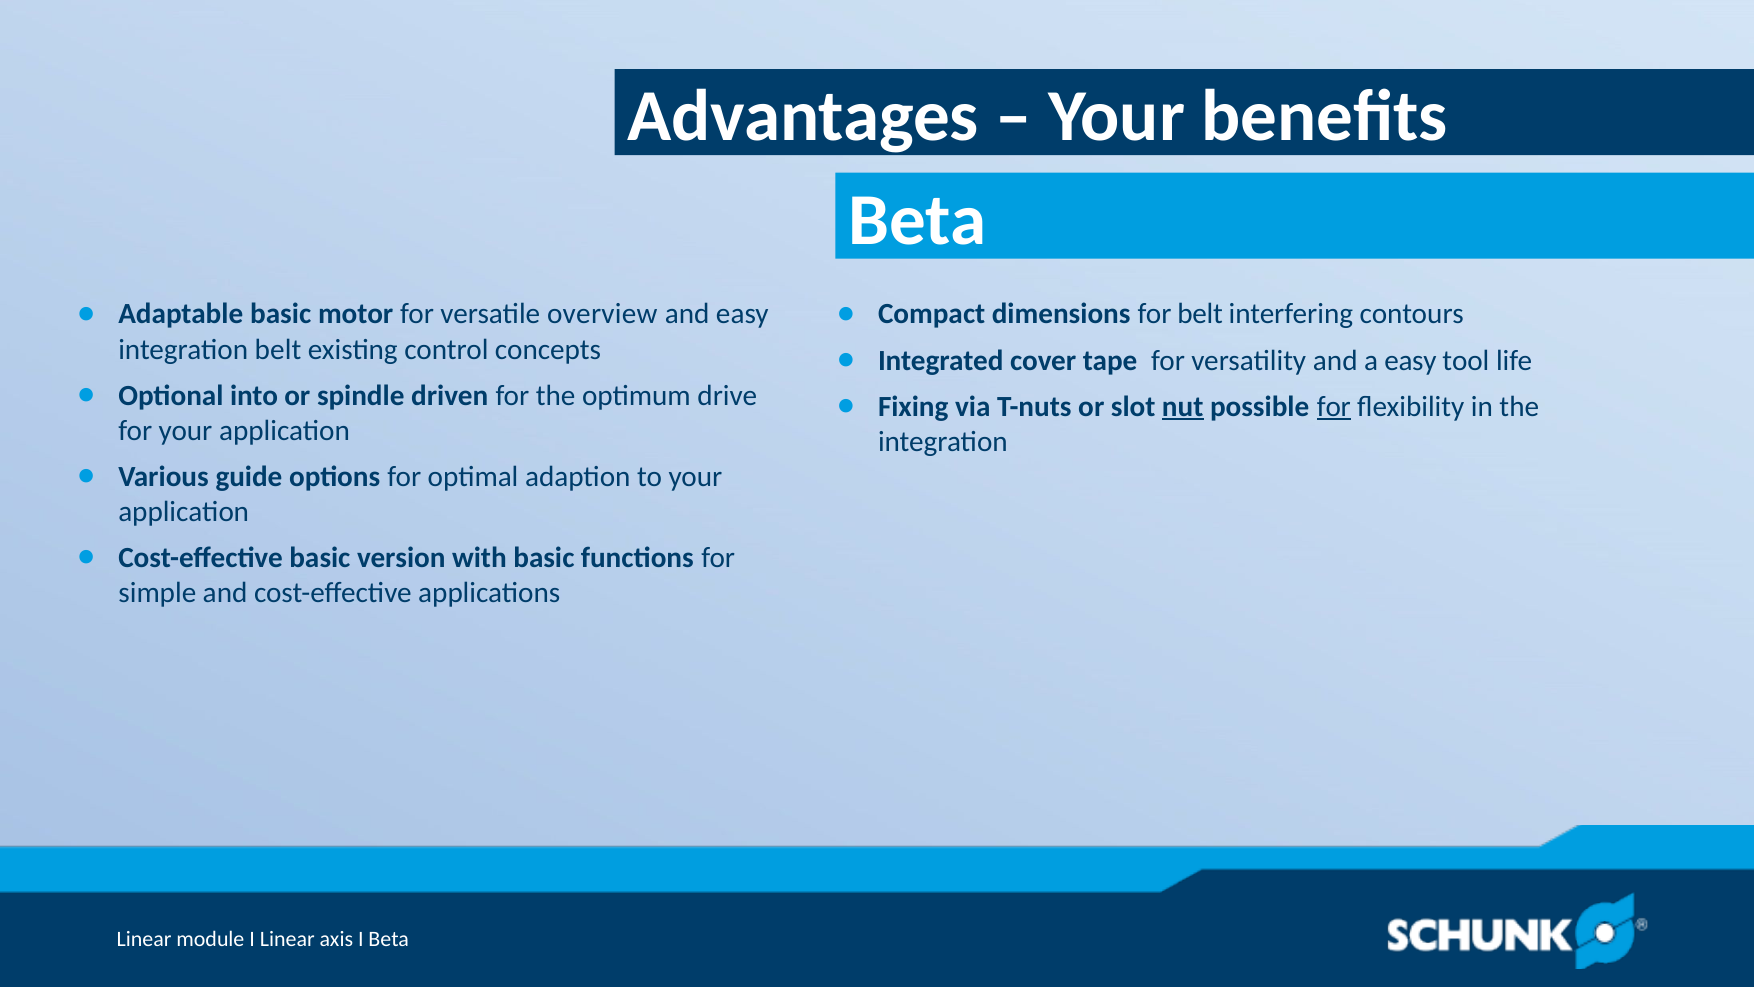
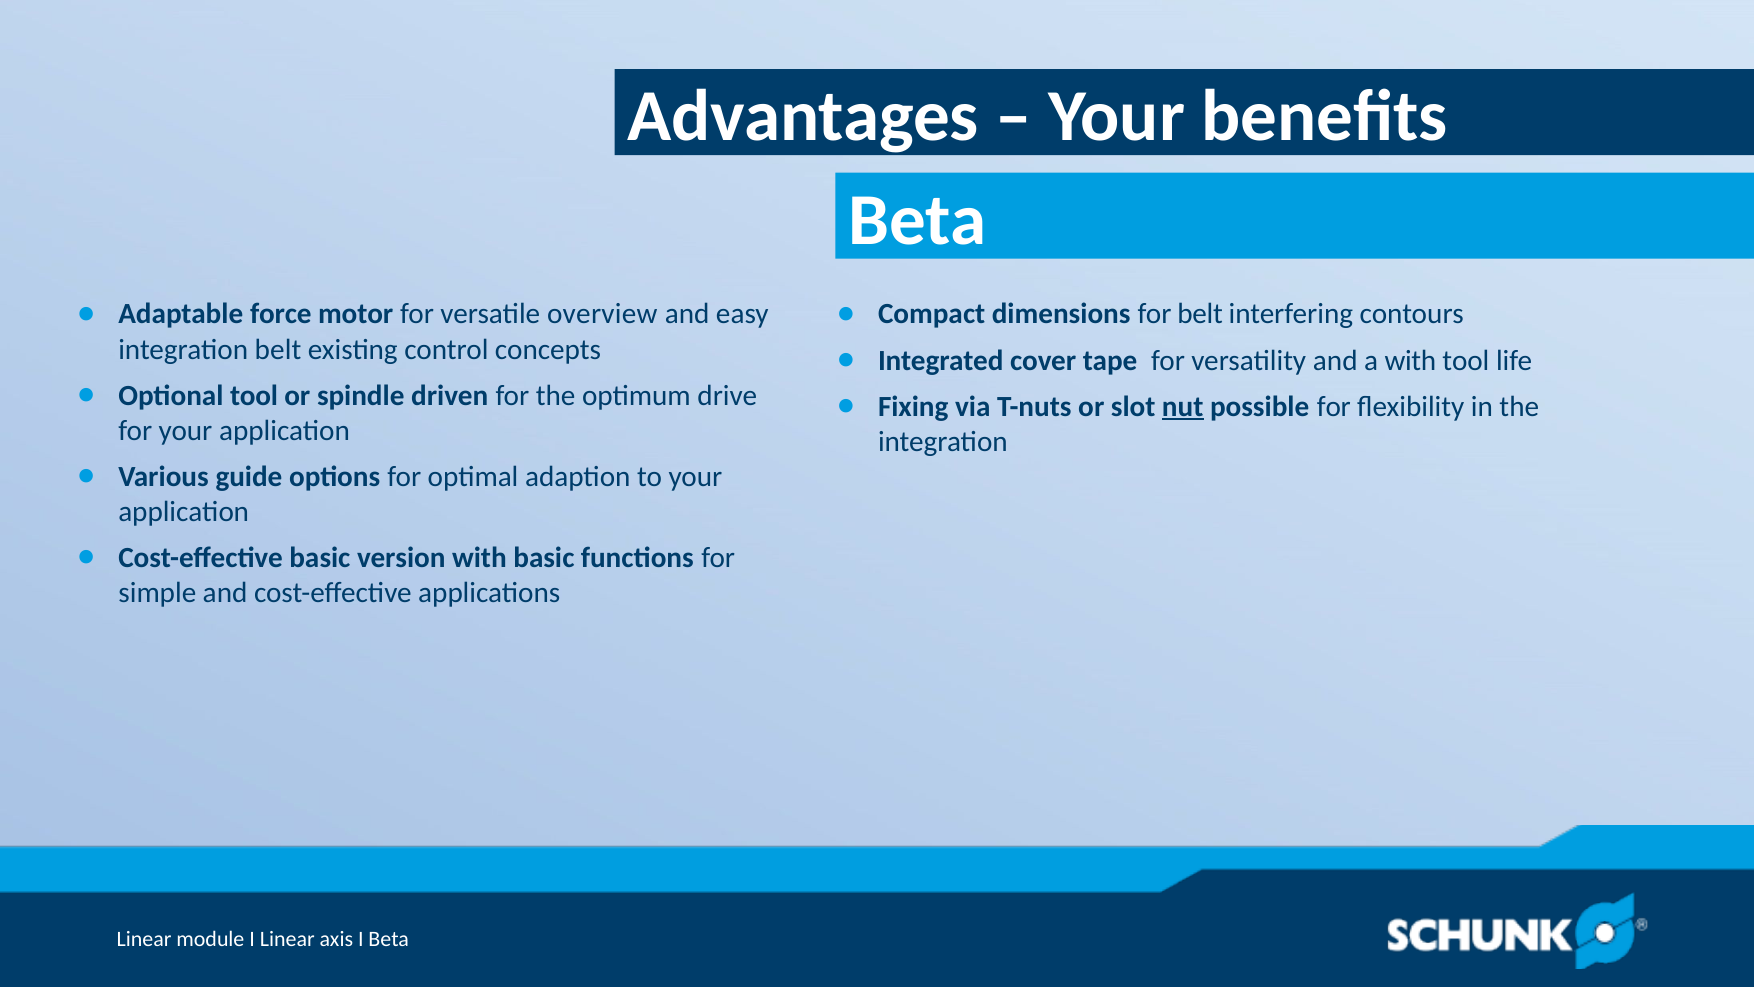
Adaptable basic: basic -> force
a easy: easy -> with
Optional into: into -> tool
for at (1334, 406) underline: present -> none
